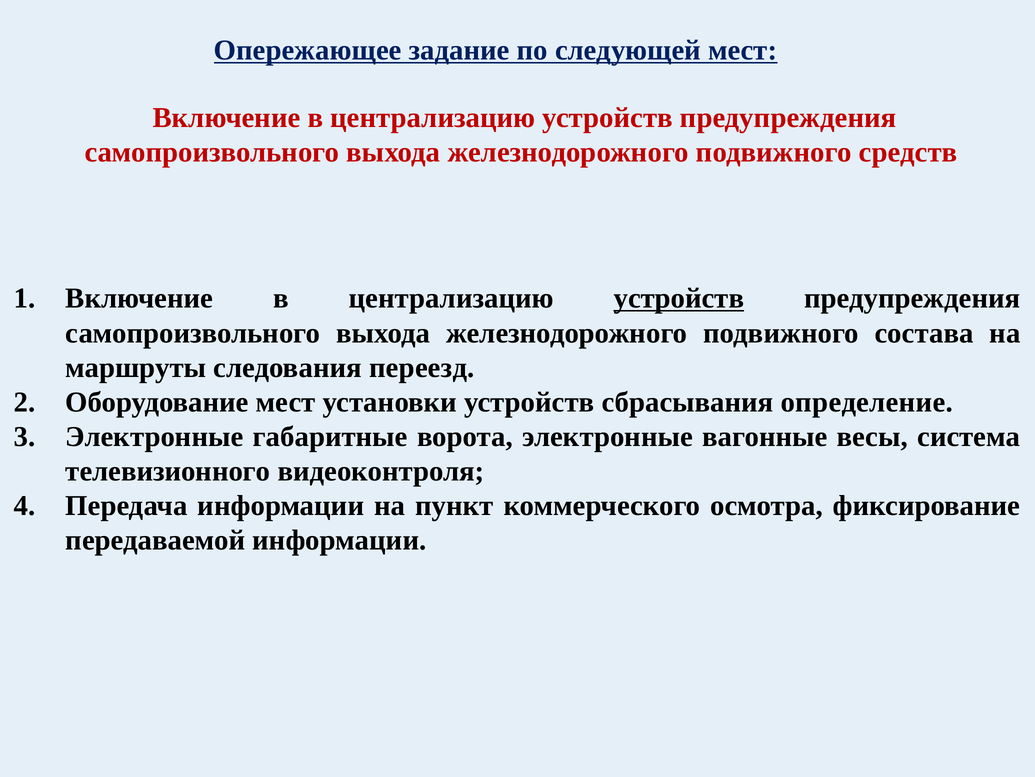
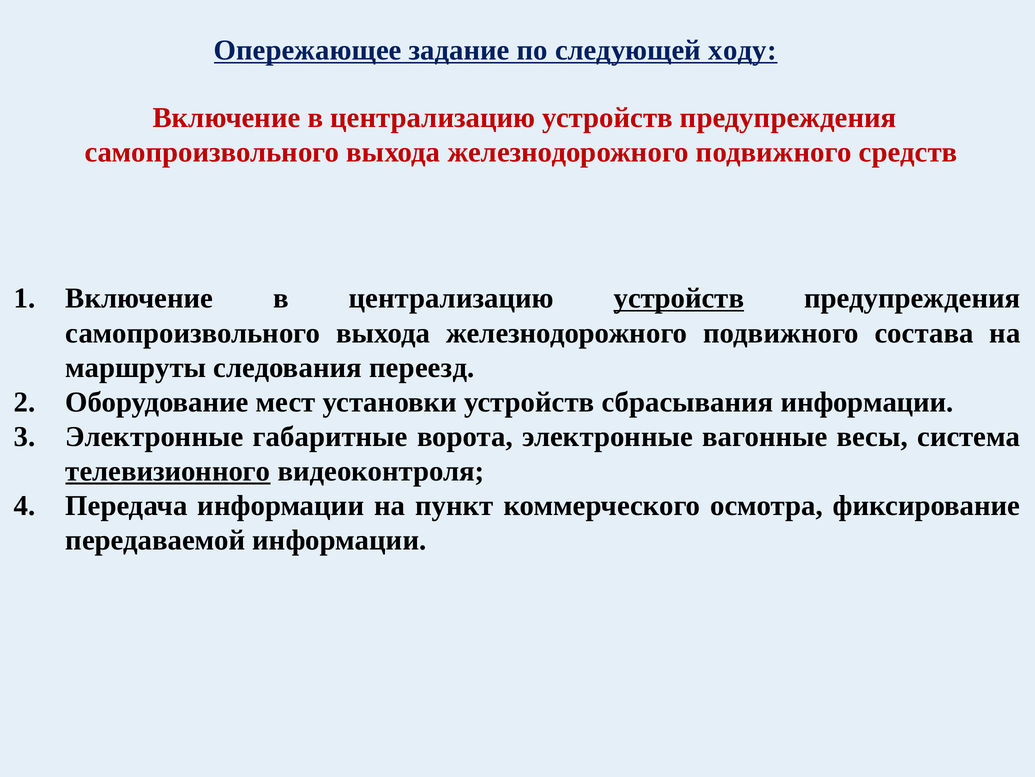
следующей мест: мест -> ходу
сбрасывания определение: определение -> информации
телевизионного underline: none -> present
